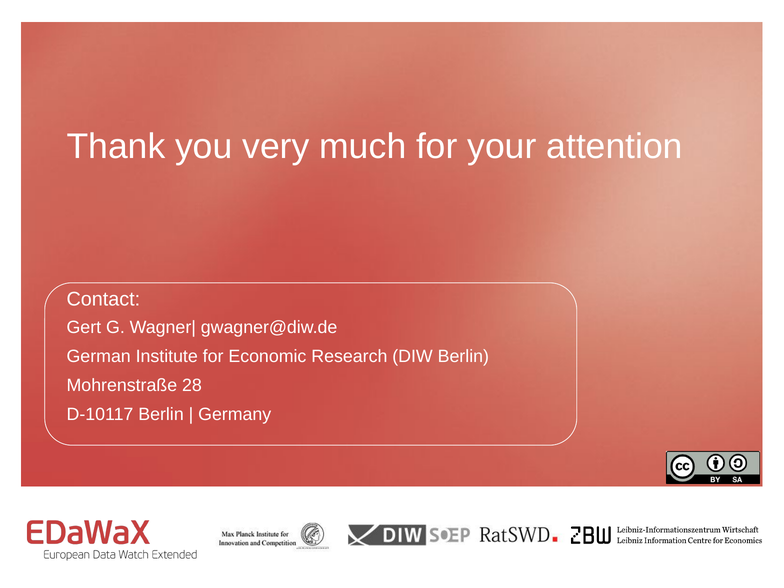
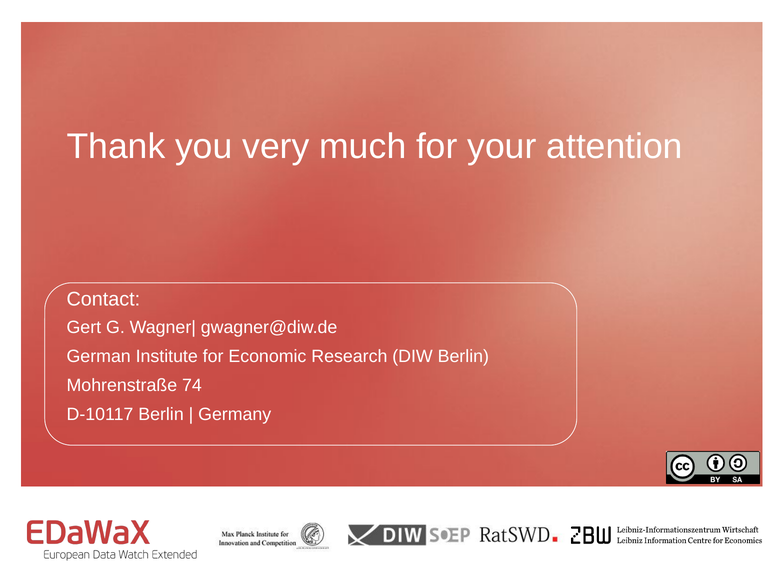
28: 28 -> 74
